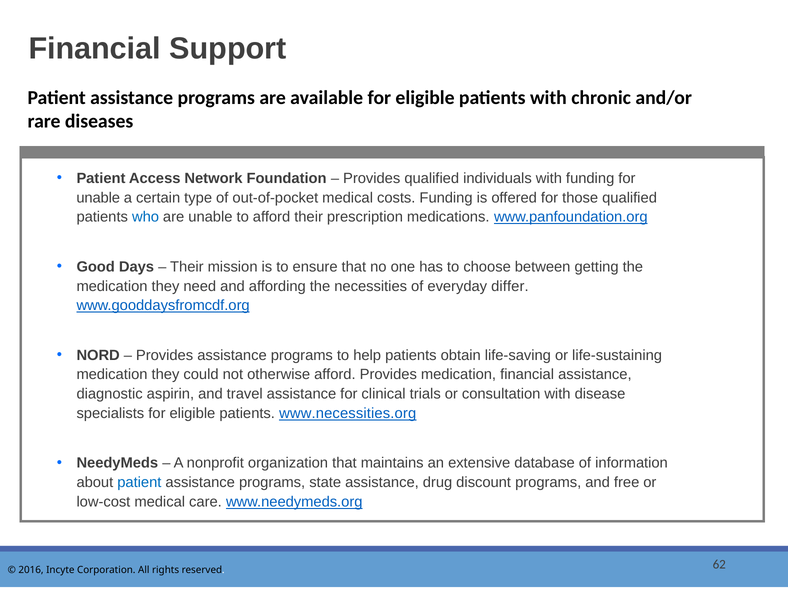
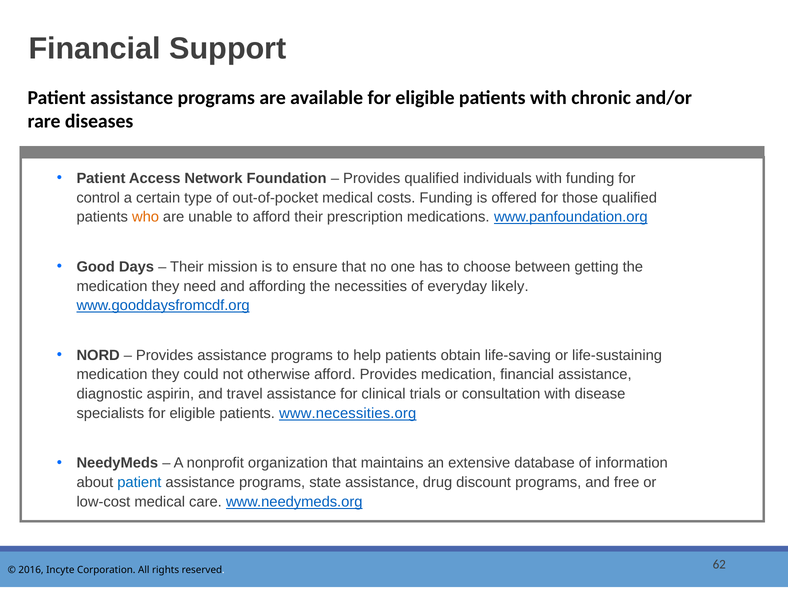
unable at (98, 198): unable -> control
who colour: blue -> orange
differ: differ -> likely
